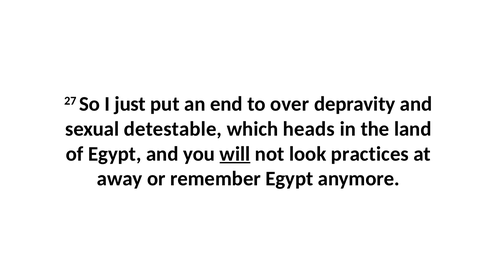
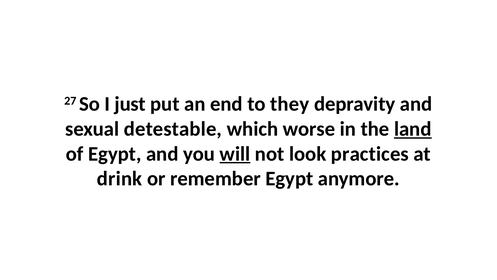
over: over -> they
heads: heads -> worse
land underline: none -> present
away: away -> drink
